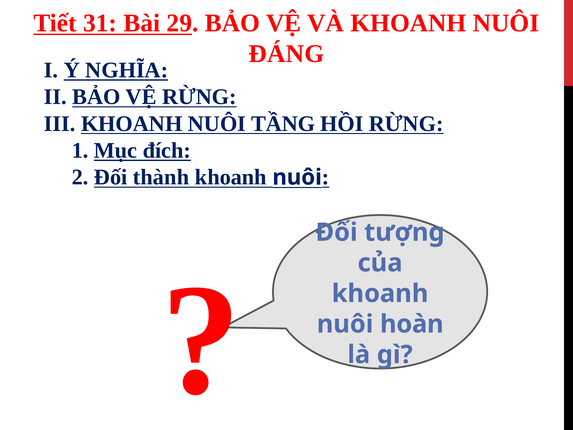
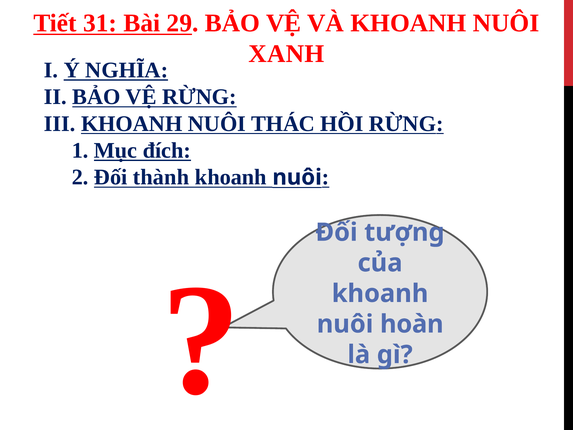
ĐÁNG: ĐÁNG -> XANH
TẦNG: TẦNG -> THÁC
